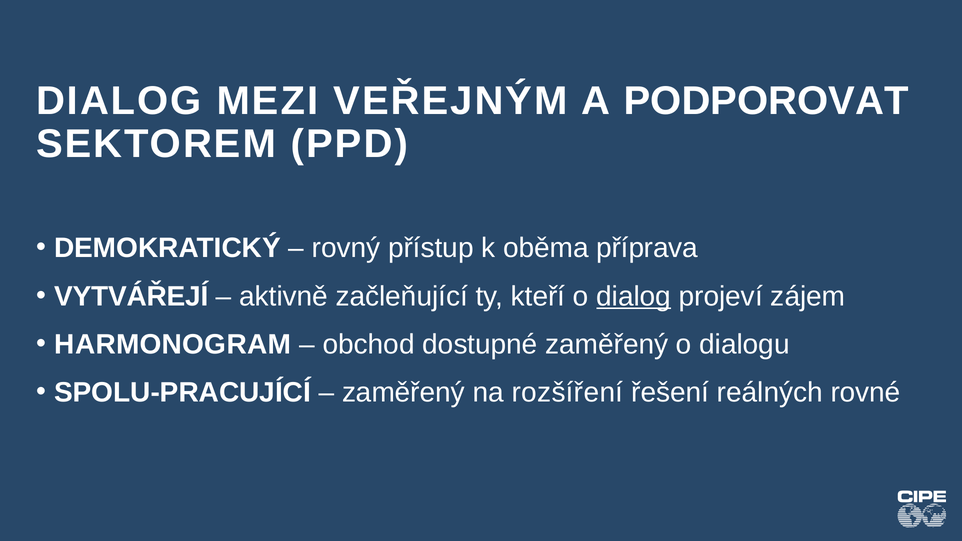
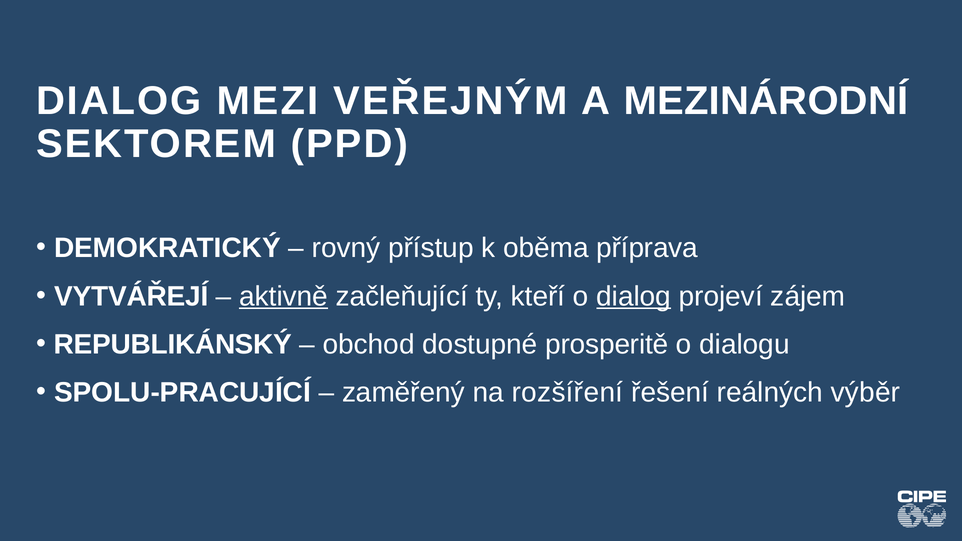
PODPOROVAT: PODPOROVAT -> MEZINÁRODNÍ
aktivně underline: none -> present
HARMONOGRAM: HARMONOGRAM -> REPUBLIKÁNSKÝ
dostupné zaměřený: zaměřený -> prosperitě
rovné: rovné -> výběr
